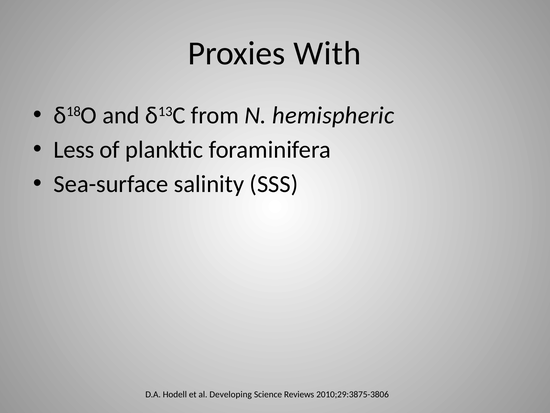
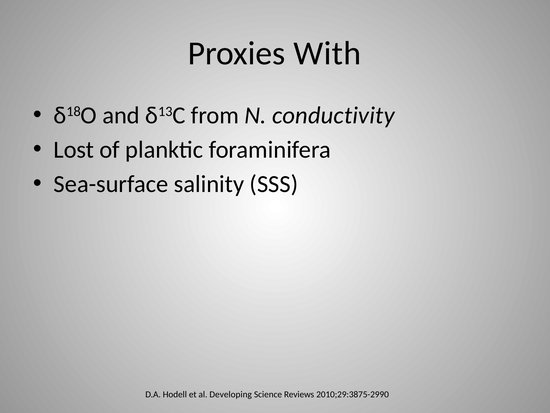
hemispheric: hemispheric -> conductivity
Less: Less -> Lost
2010;29:3875-3806: 2010;29:3875-3806 -> 2010;29:3875-2990
